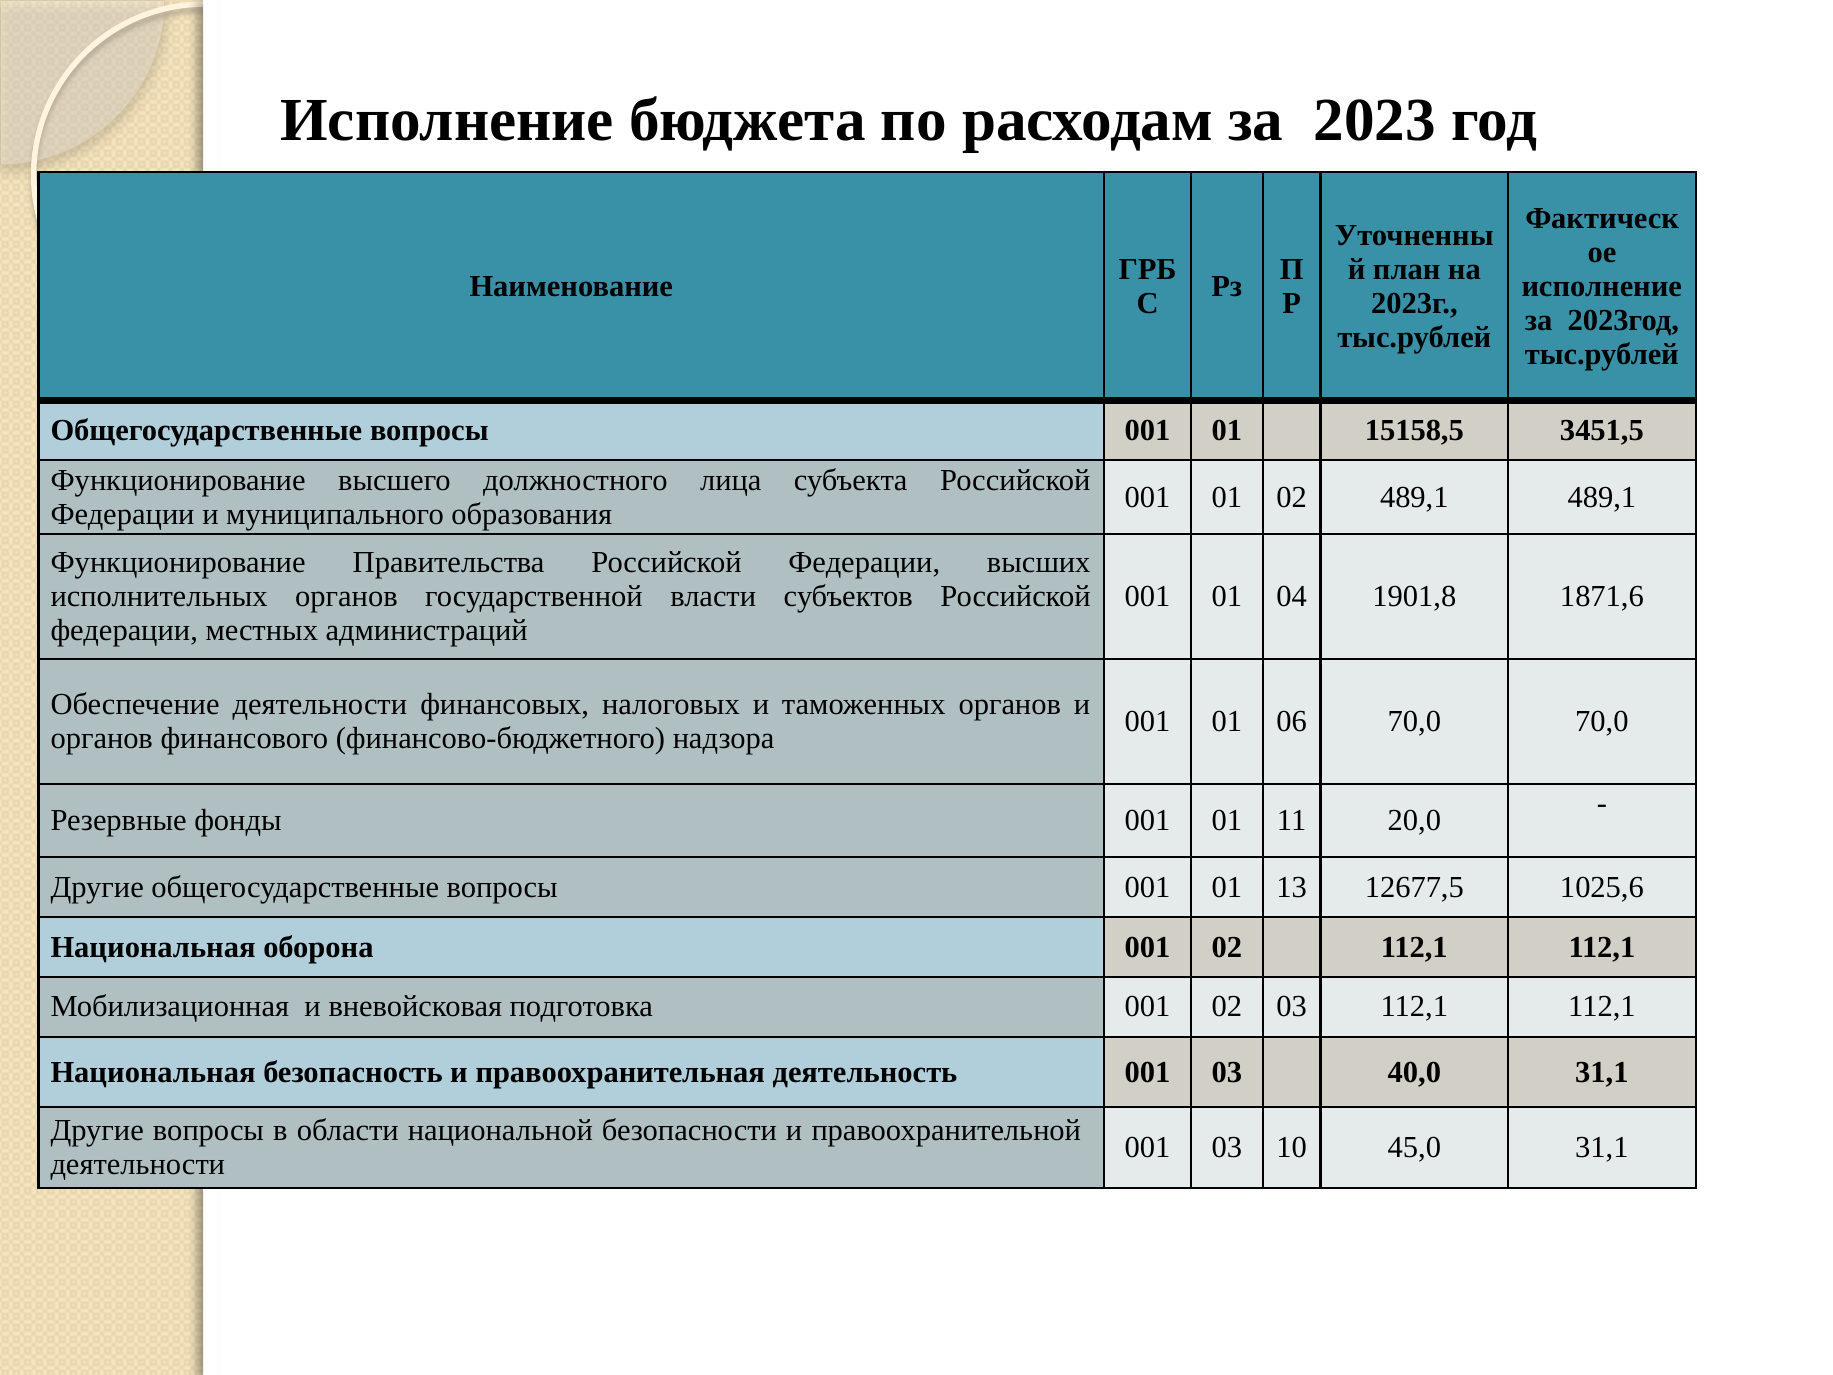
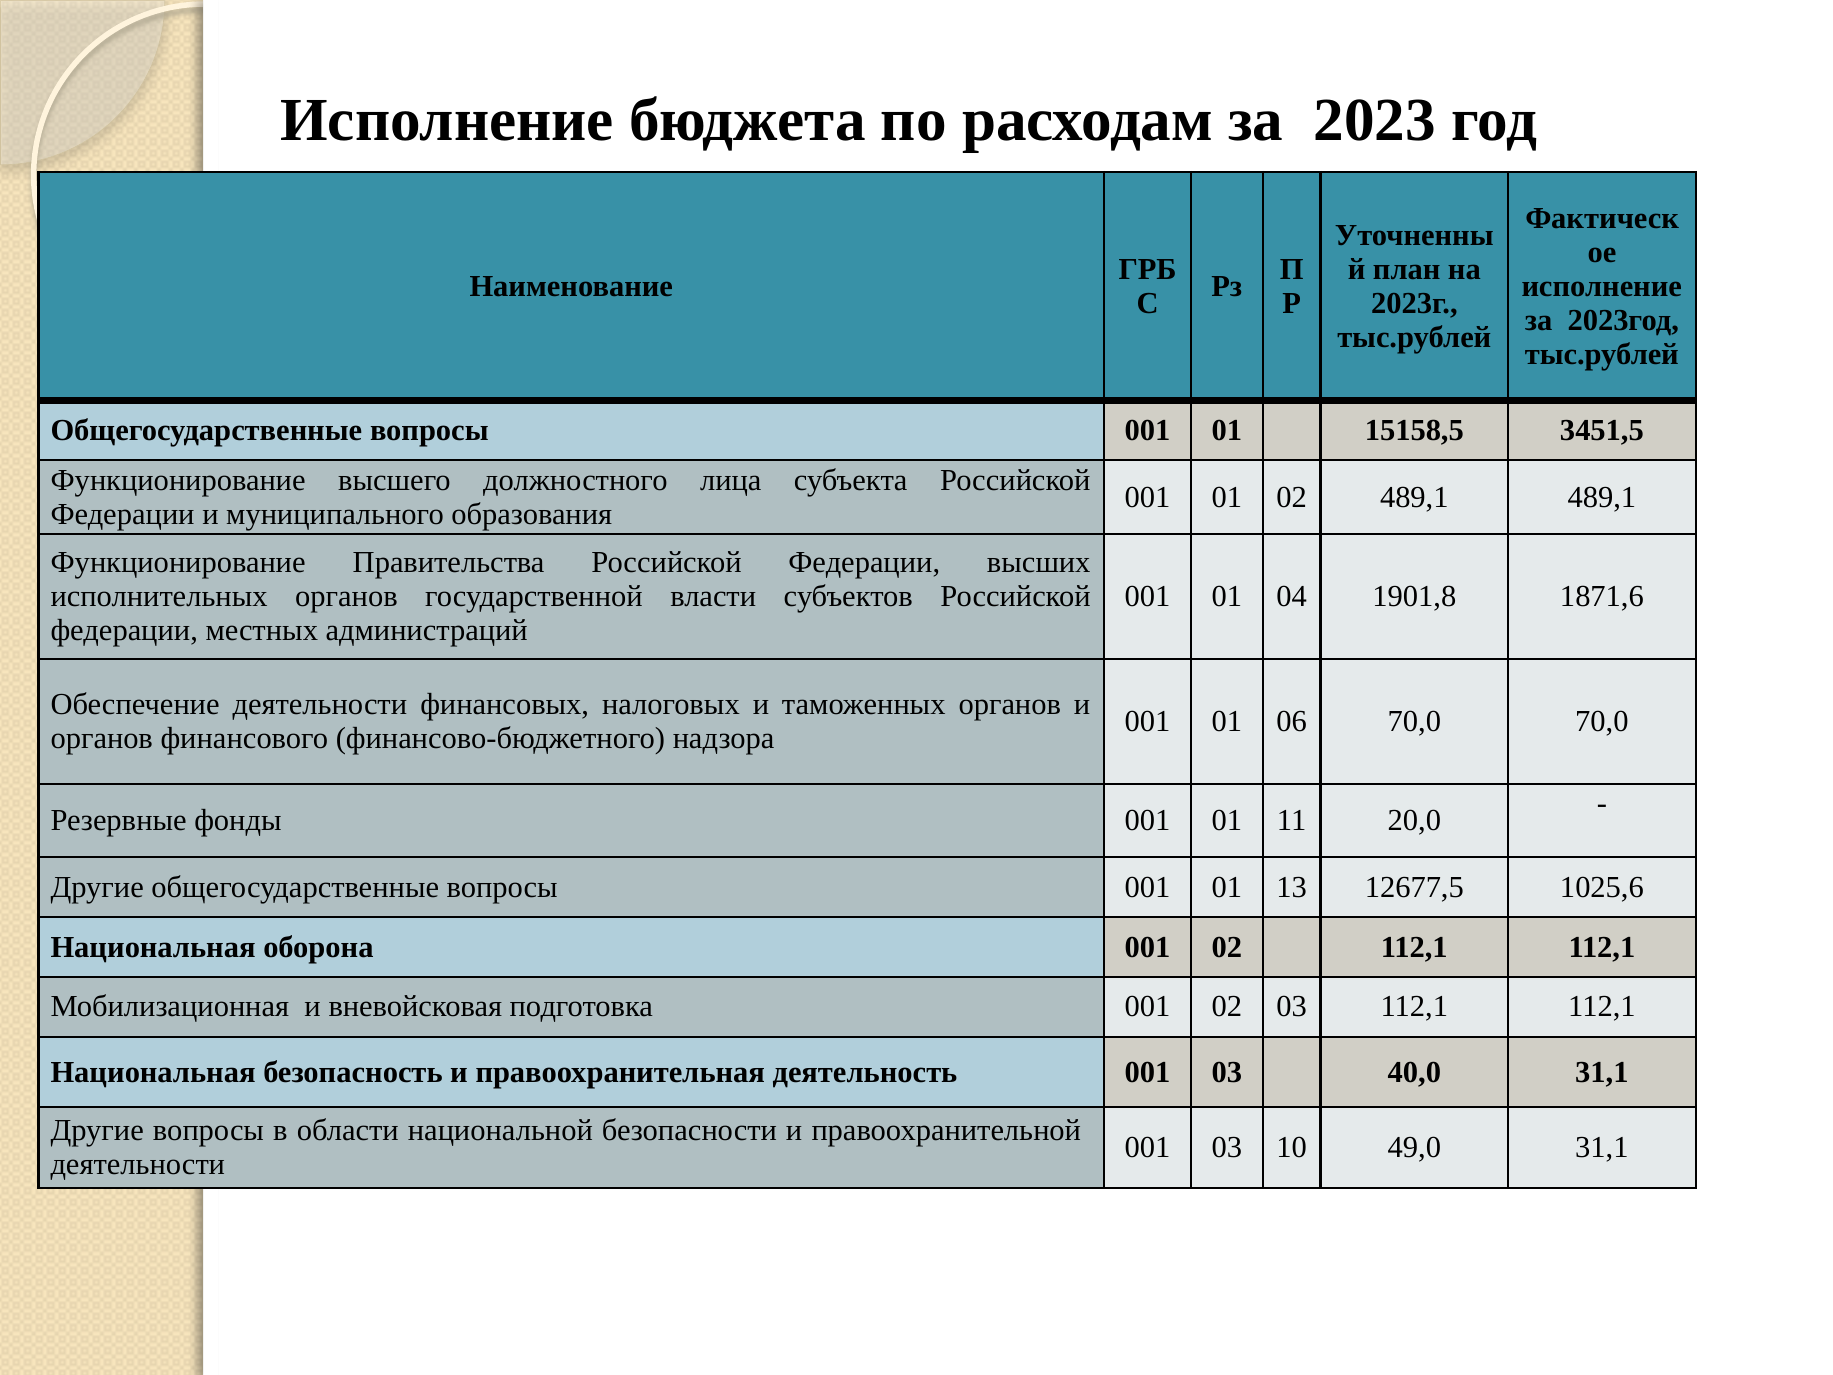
45,0: 45,0 -> 49,0
